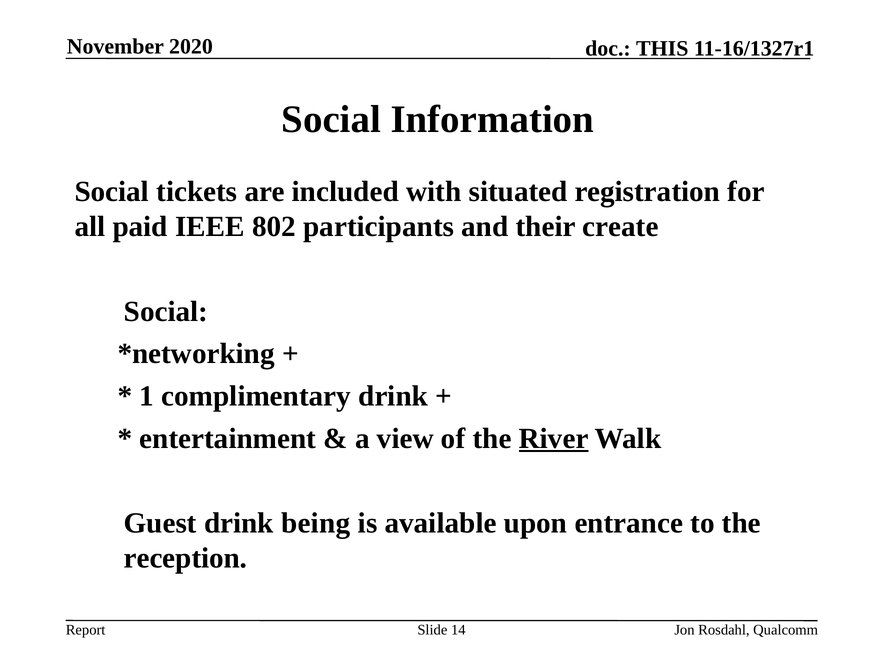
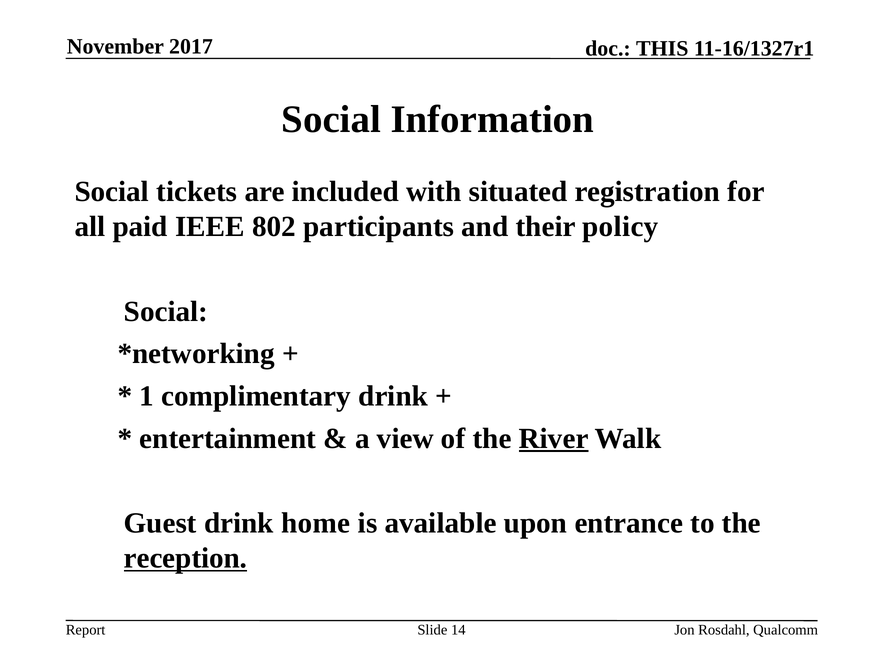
2020: 2020 -> 2017
create: create -> policy
being: being -> home
reception underline: none -> present
